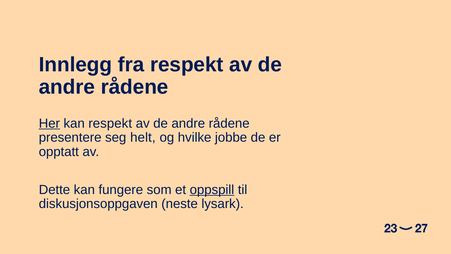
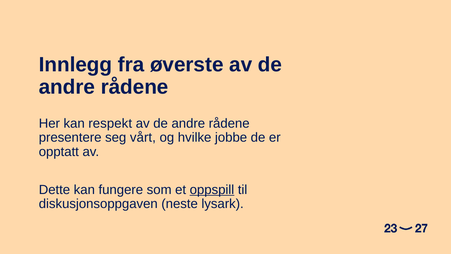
fra respekt: respekt -> øverste
Her underline: present -> none
helt: helt -> vårt
